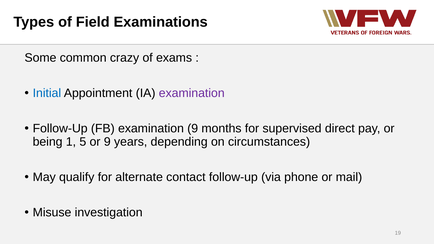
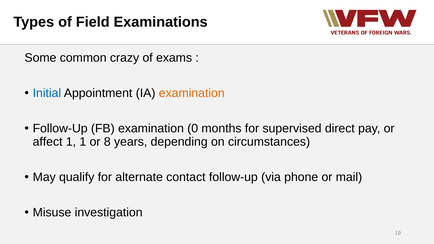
examination at (192, 93) colour: purple -> orange
examination 9: 9 -> 0
being: being -> affect
1 5: 5 -> 1
or 9: 9 -> 8
